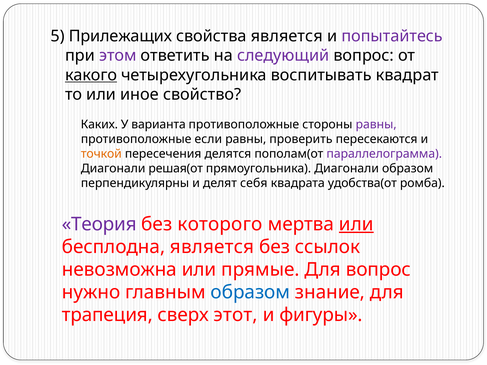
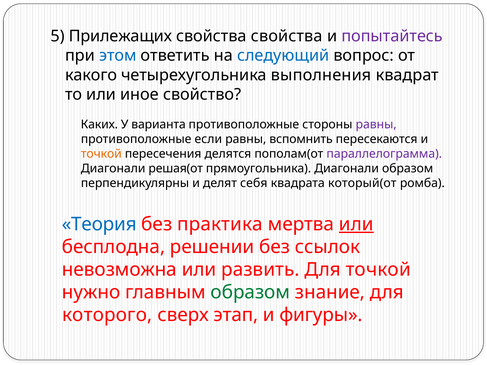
свойства является: является -> свойства
этом colour: purple -> blue
следующий colour: purple -> blue
какого underline: present -> none
воспитывать: воспитывать -> выполнения
проверить: проверить -> вспомнить
удобства(от: удобства(от -> который(от
Теория colour: purple -> blue
которого: которого -> практика
бесплодна является: является -> решении
прямые: прямые -> развить
Для вопрос: вопрос -> точкой
образом at (250, 293) colour: blue -> green
трапеция: трапеция -> которого
этот: этот -> этап
